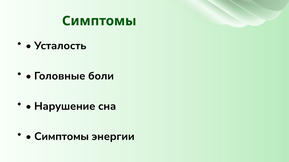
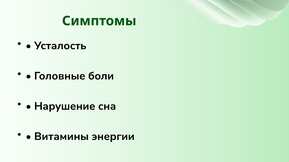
Симптомы at (62, 137): Симптомы -> Витамины
